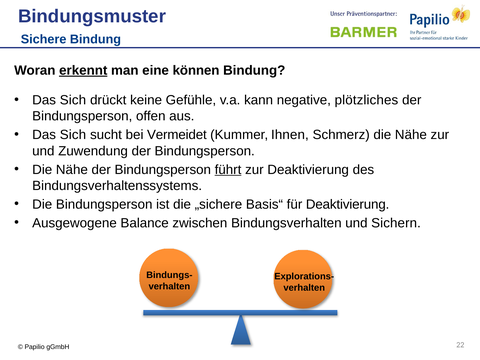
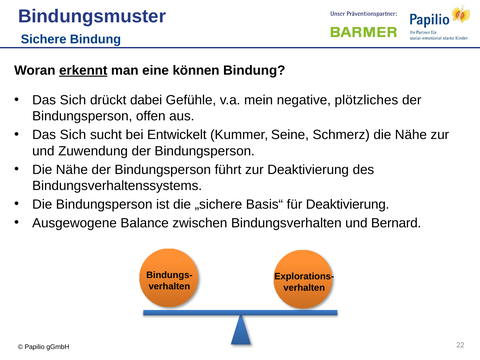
keine: keine -> dabei
kann: kann -> mein
Vermeidet: Vermeidet -> Entwickelt
Ihnen: Ihnen -> Seine
führt underline: present -> none
Sichern: Sichern -> Bernard
